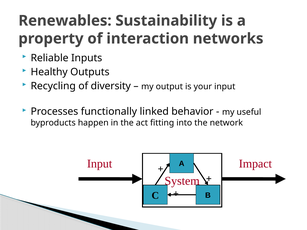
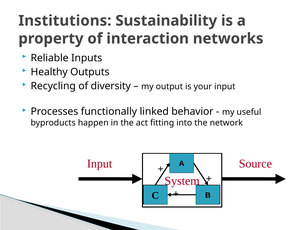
Renewables: Renewables -> Institutions
Impact: Impact -> Source
